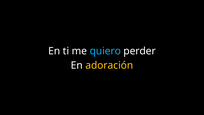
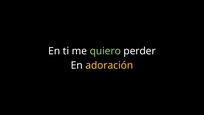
quiero colour: light blue -> light green
